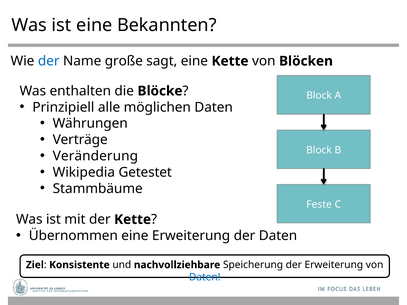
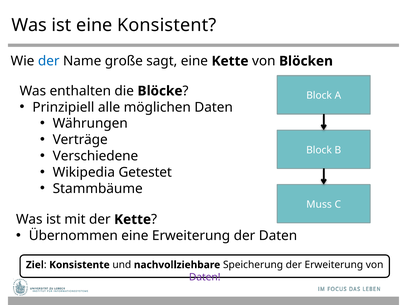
Bekannten: Bekannten -> Konsistent
Veränderung: Veränderung -> Verschiedene
Feste: Feste -> Muss
Daten at (205, 277) colour: blue -> purple
